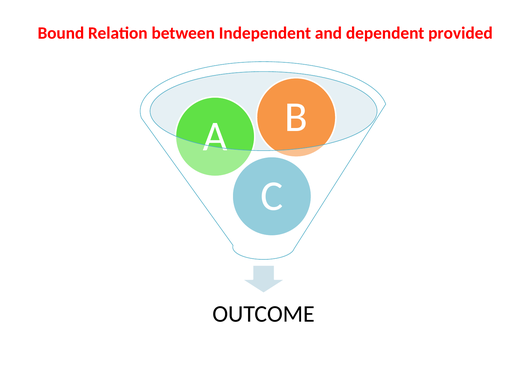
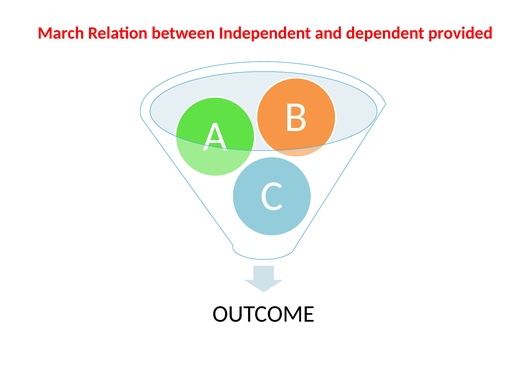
Bound: Bound -> March
